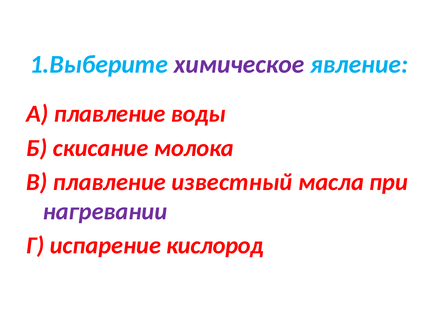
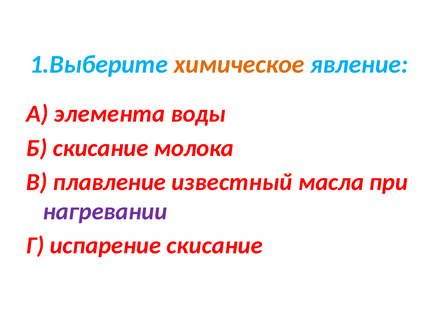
химическое colour: purple -> orange
А плавление: плавление -> элемента
испарение кислород: кислород -> скисание
